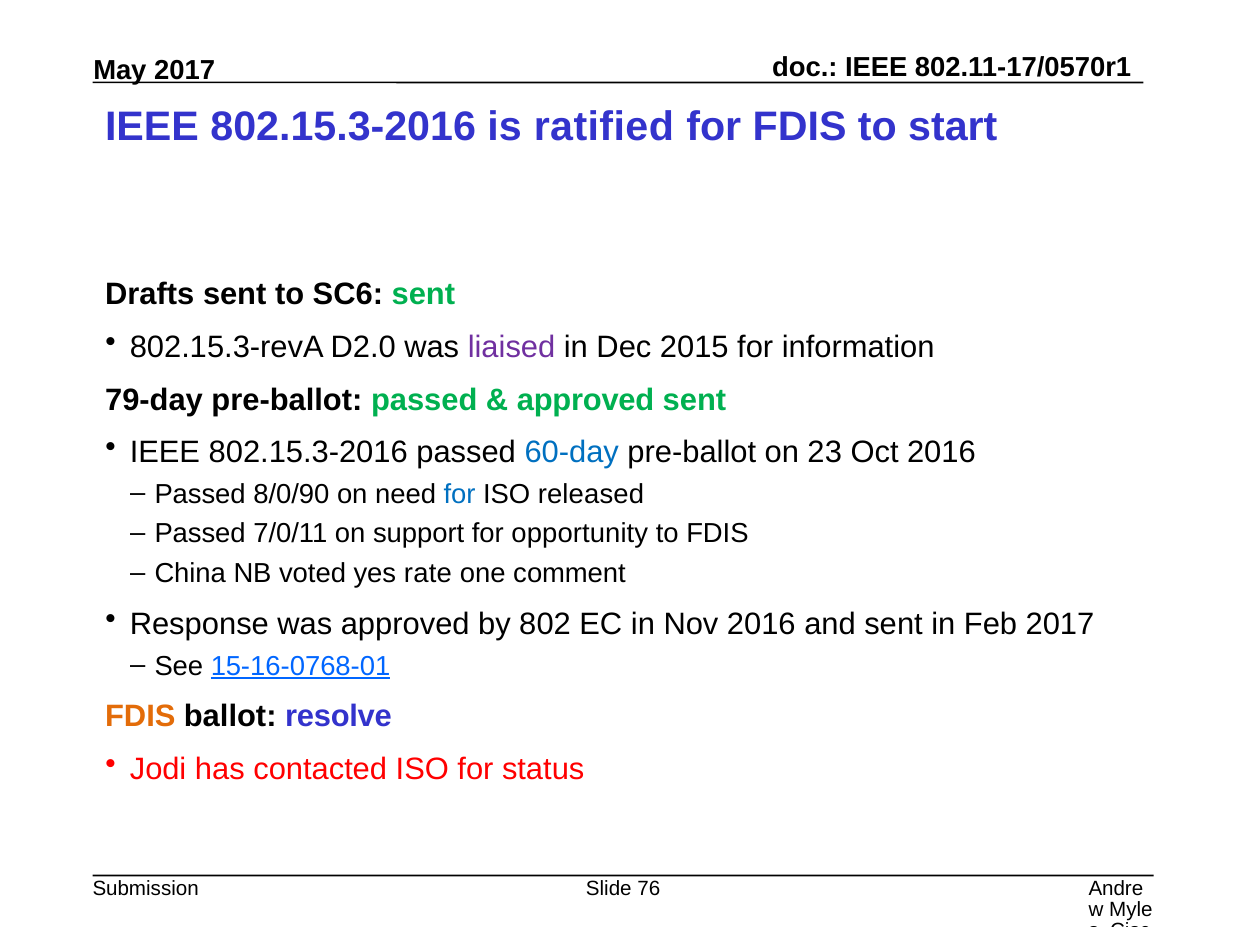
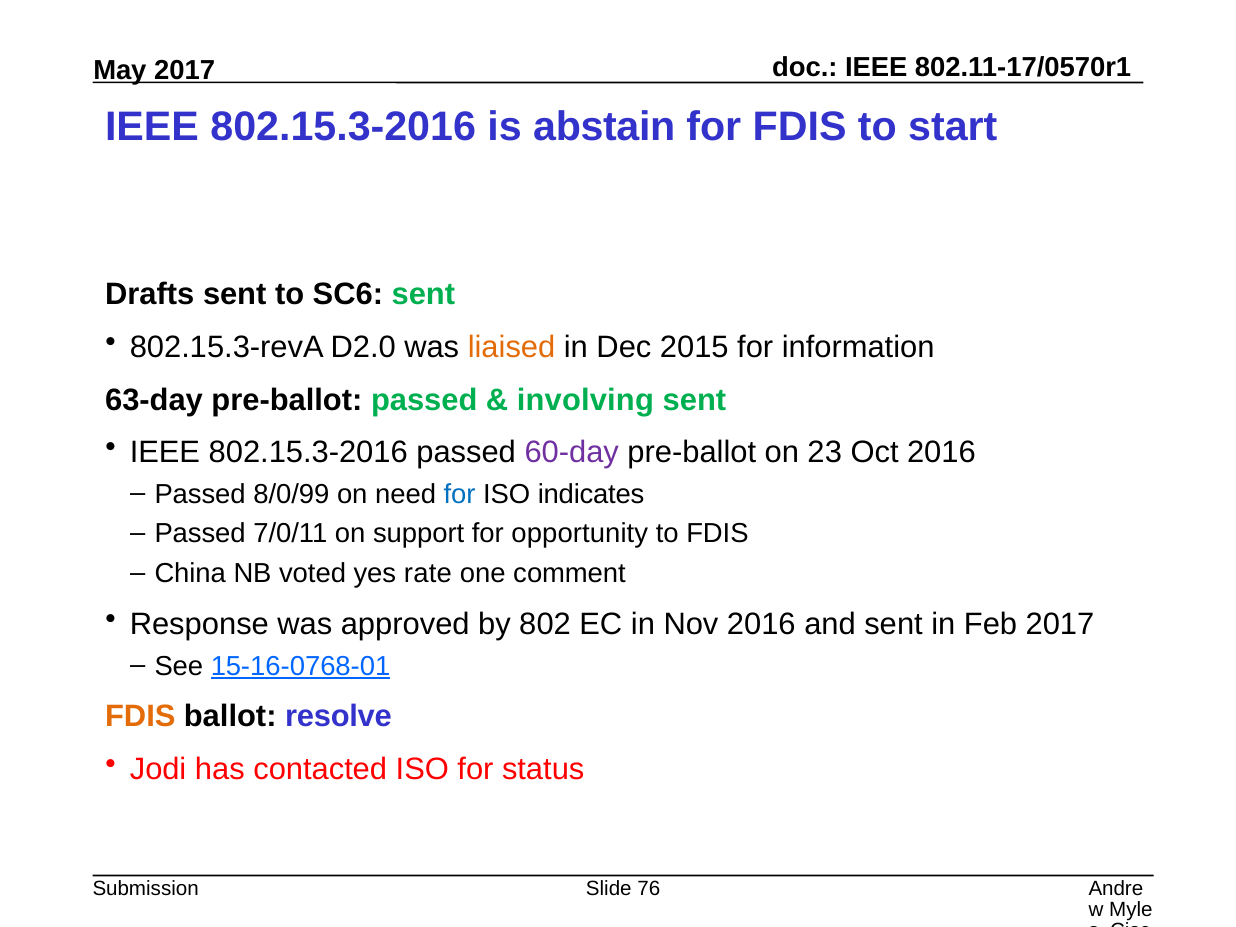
ratified: ratified -> abstain
liaised colour: purple -> orange
79-day: 79-day -> 63-day
approved at (586, 400): approved -> involving
60-day colour: blue -> purple
8/0/90: 8/0/90 -> 8/0/99
released: released -> indicates
